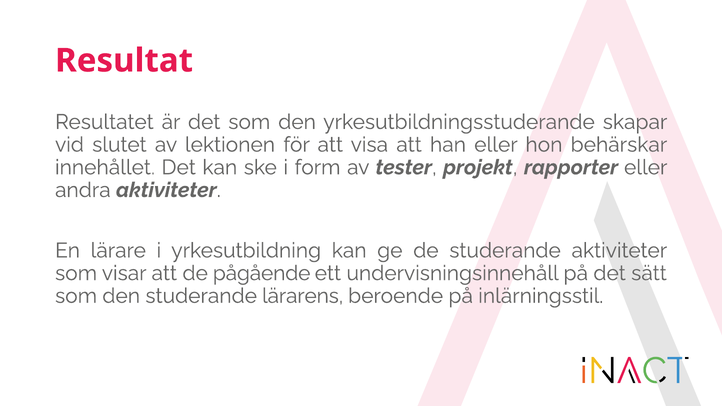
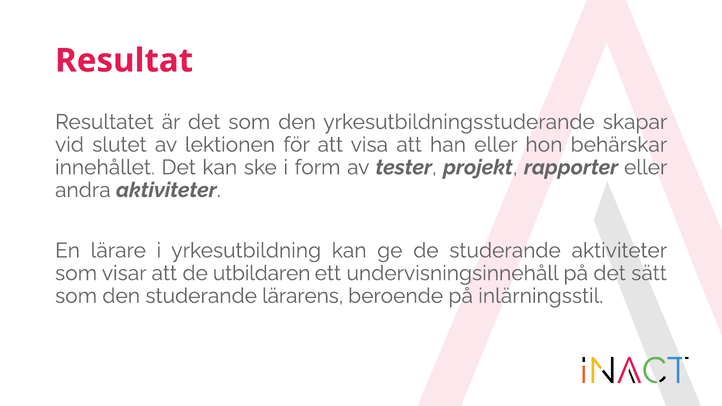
pågående: pågående -> utbildaren
